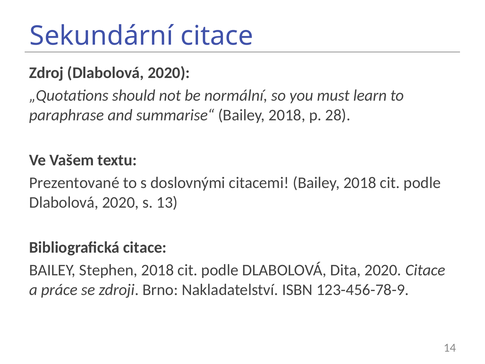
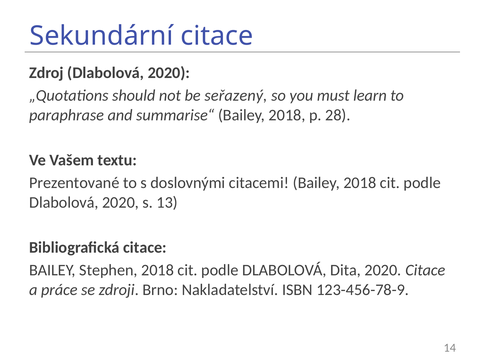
normální: normální -> seřazený
